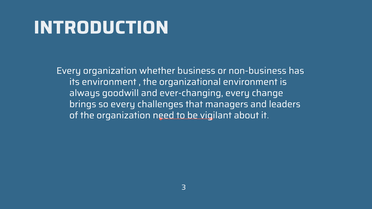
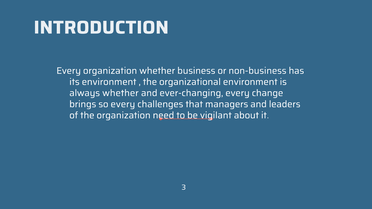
always goodwill: goodwill -> whether
